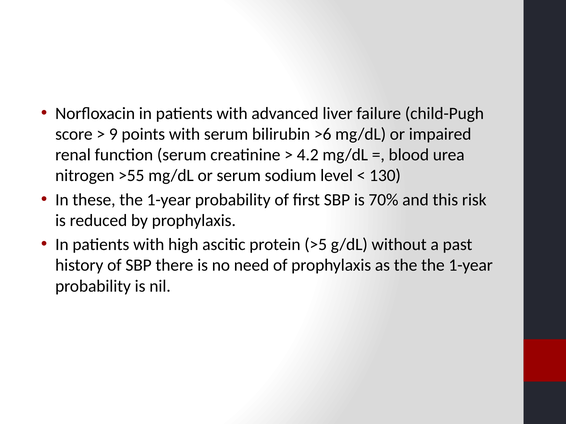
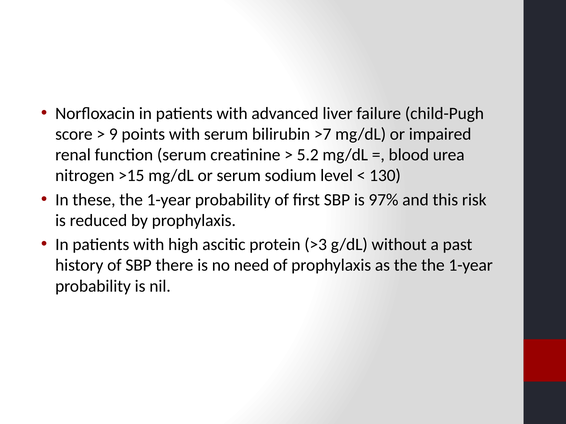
>6: >6 -> >7
4.2: 4.2 -> 5.2
>55: >55 -> >15
70%: 70% -> 97%
>5: >5 -> >3
